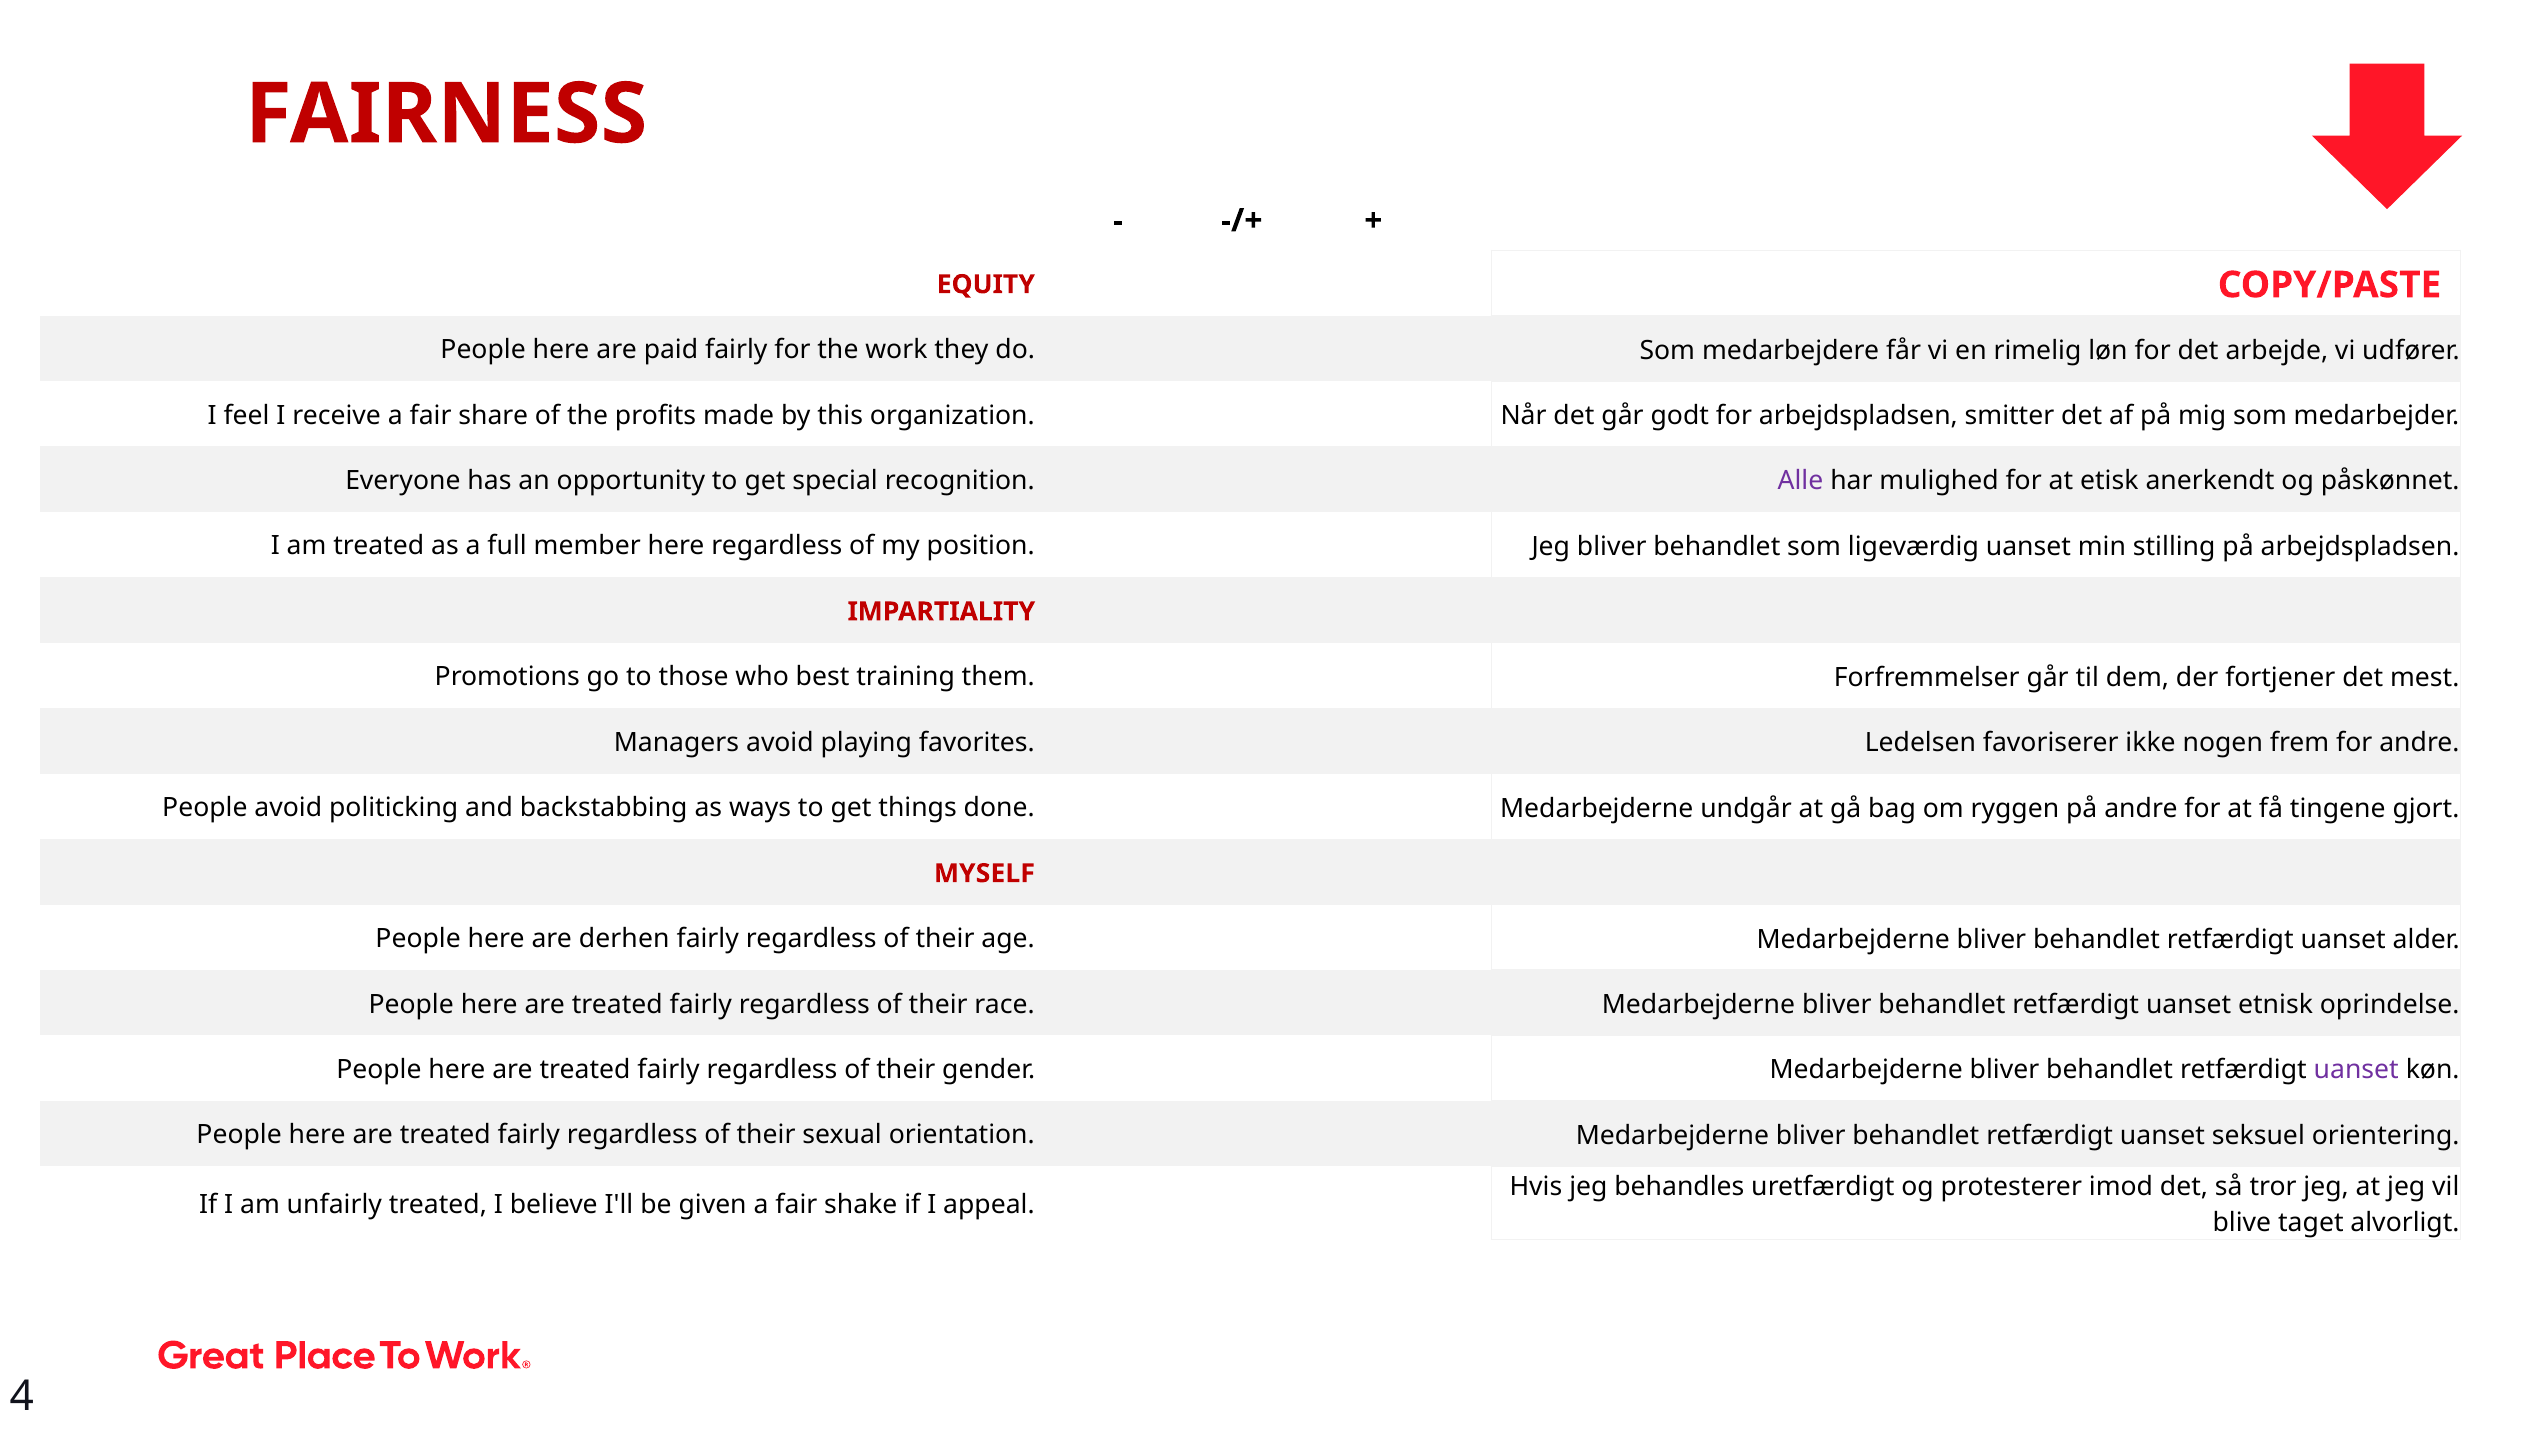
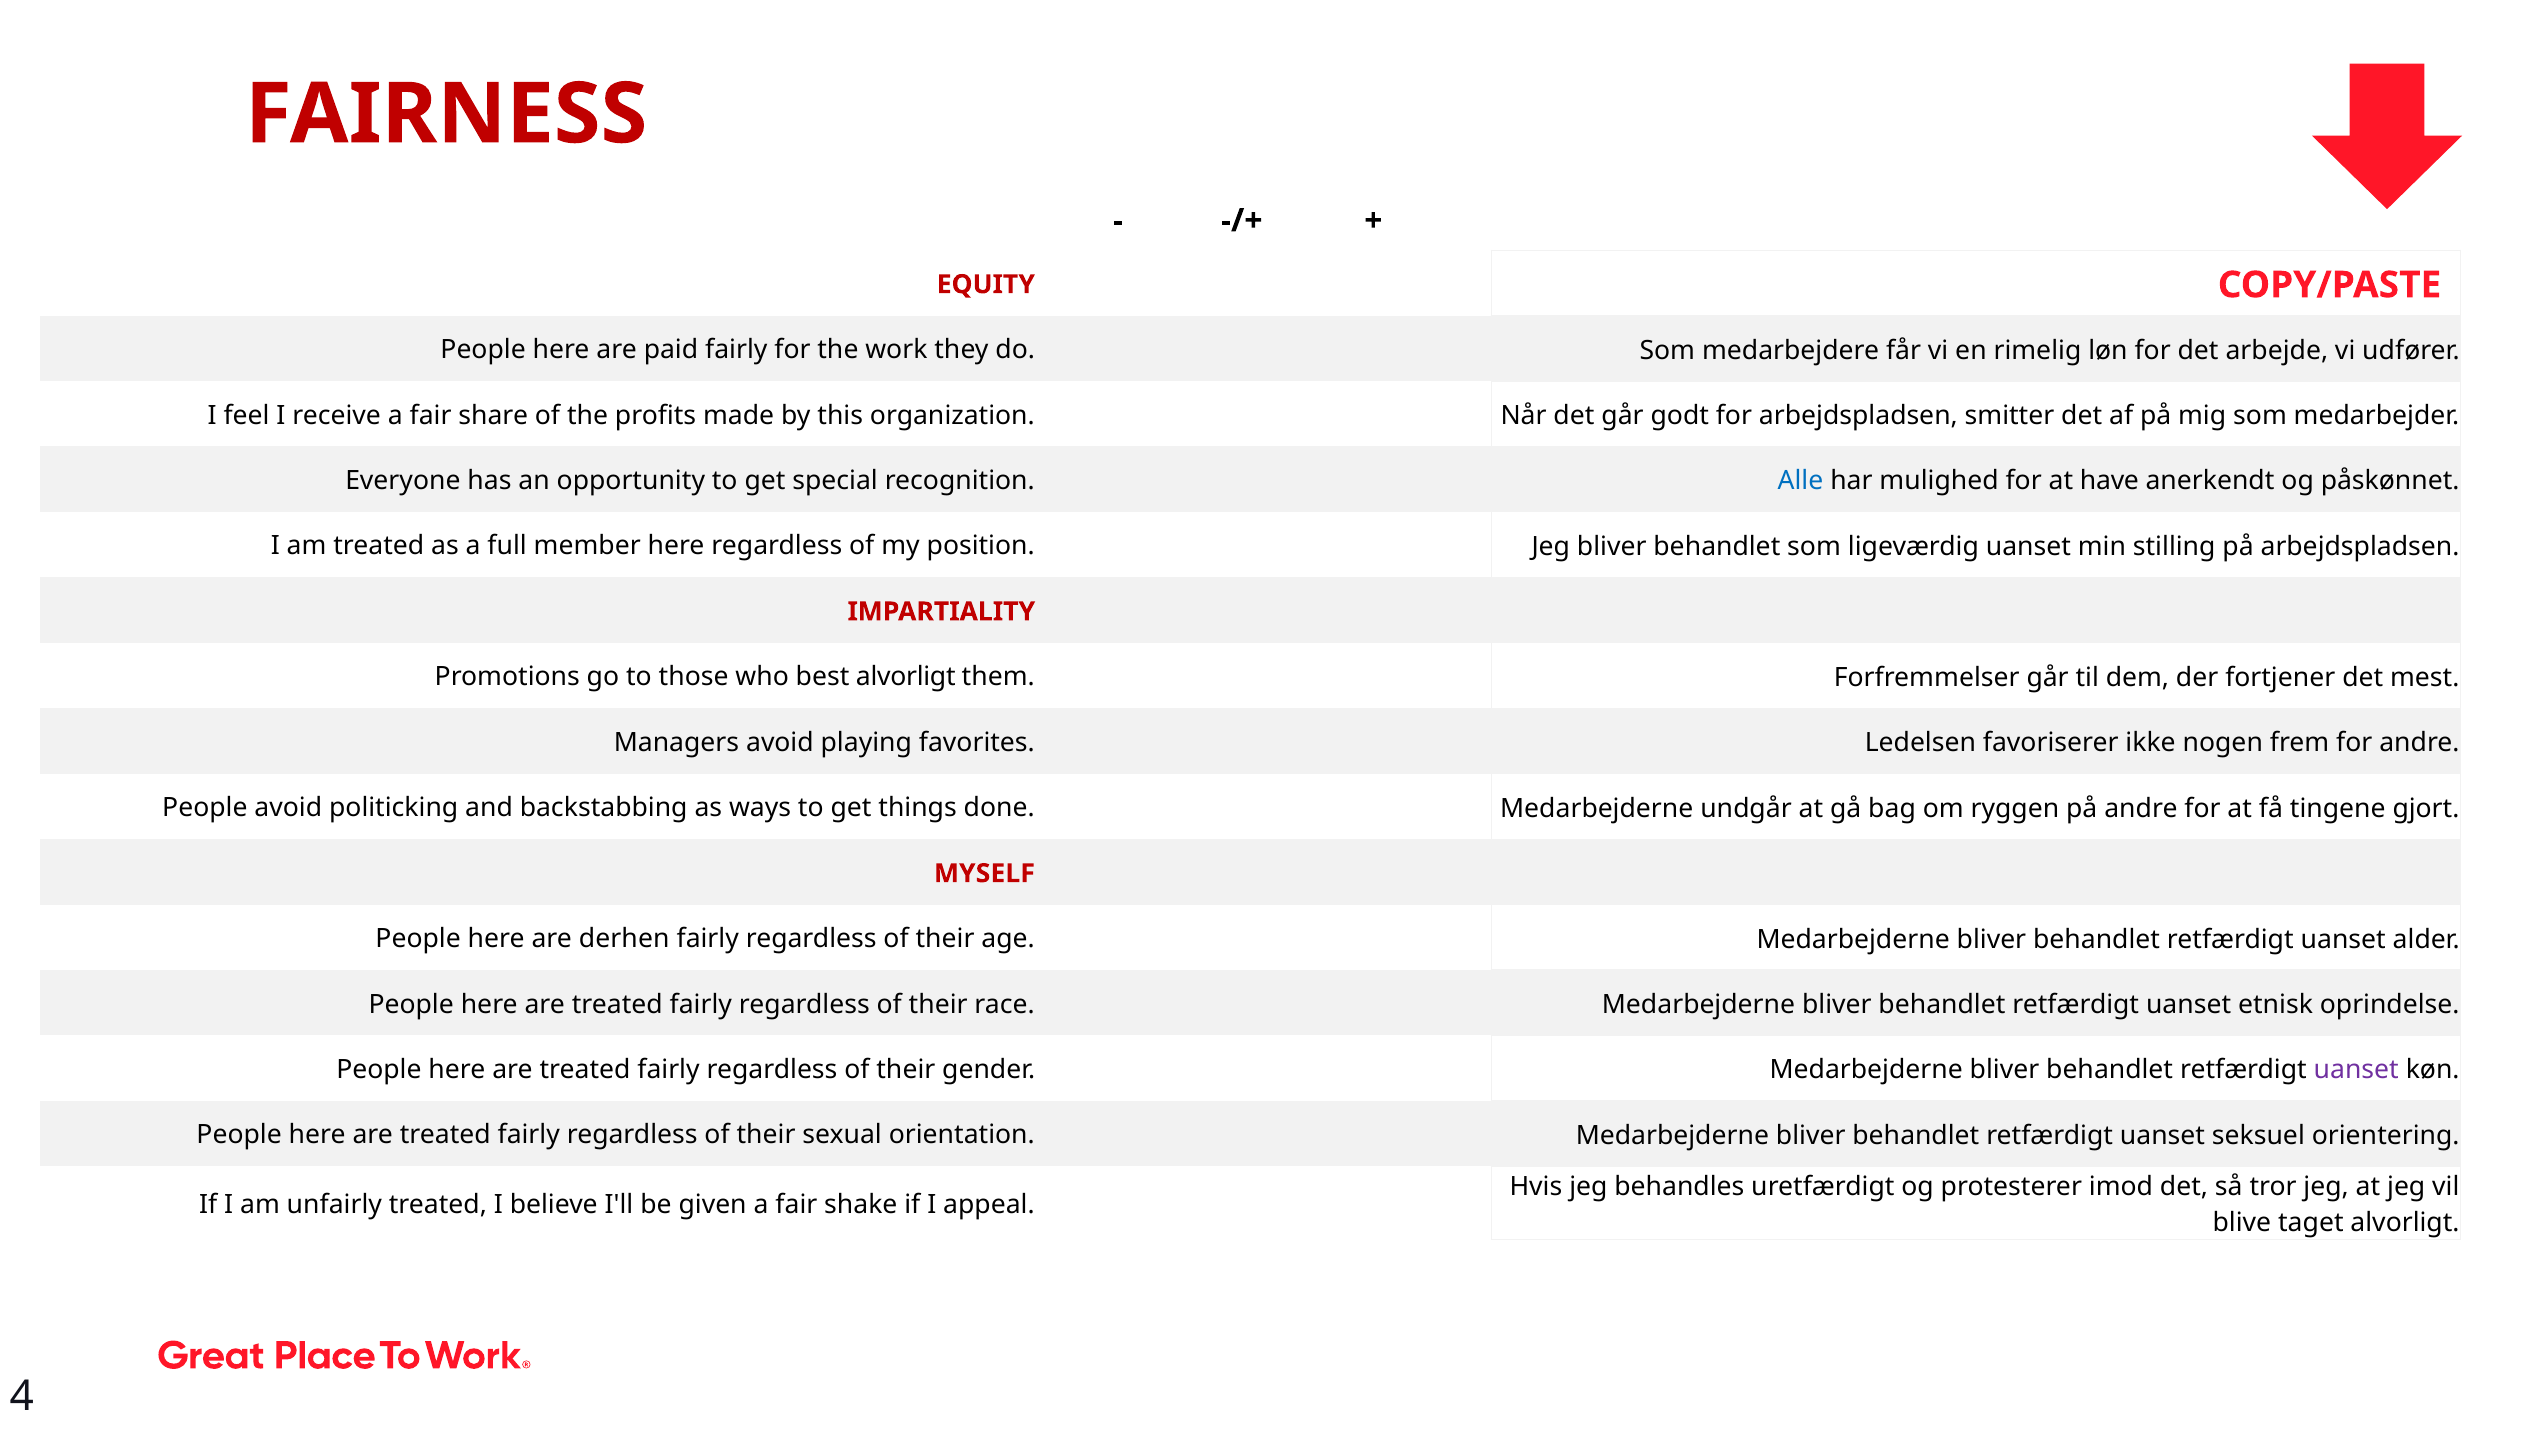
Alle colour: purple -> blue
etisk: etisk -> have
best training: training -> alvorligt
